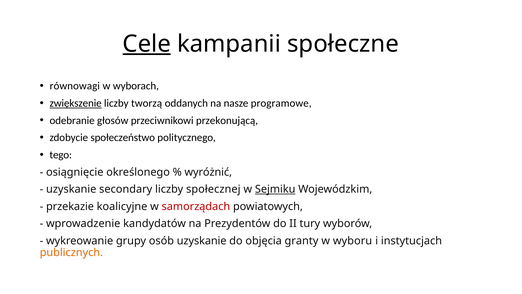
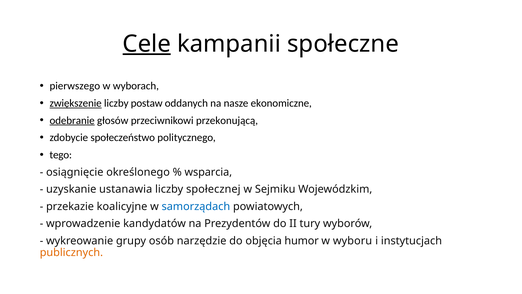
równowagi: równowagi -> pierwszego
tworzą: tworzą -> postaw
programowe: programowe -> ekonomiczne
odebranie underline: none -> present
wyróżnić: wyróżnić -> wsparcia
secondary: secondary -> ustanawia
Sejmiku underline: present -> none
samorządach colour: red -> blue
osób uzyskanie: uzyskanie -> narzędzie
granty: granty -> humor
